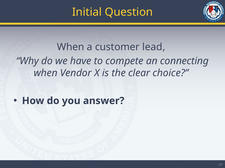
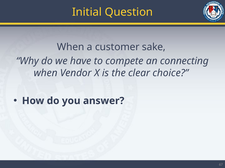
lead: lead -> sake
